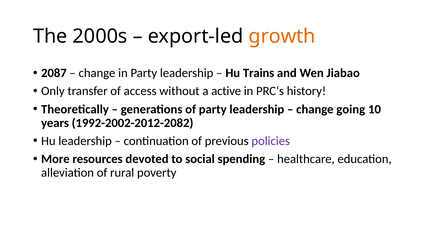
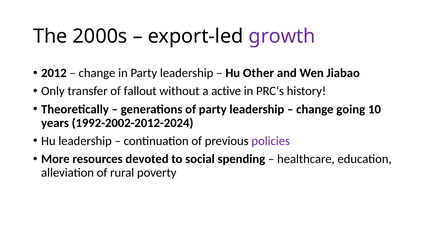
growth colour: orange -> purple
2087: 2087 -> 2012
Trains: Trains -> Other
access: access -> fallout
1992-2002-2012-2082: 1992-2002-2012-2082 -> 1992-2002-2012-2024
